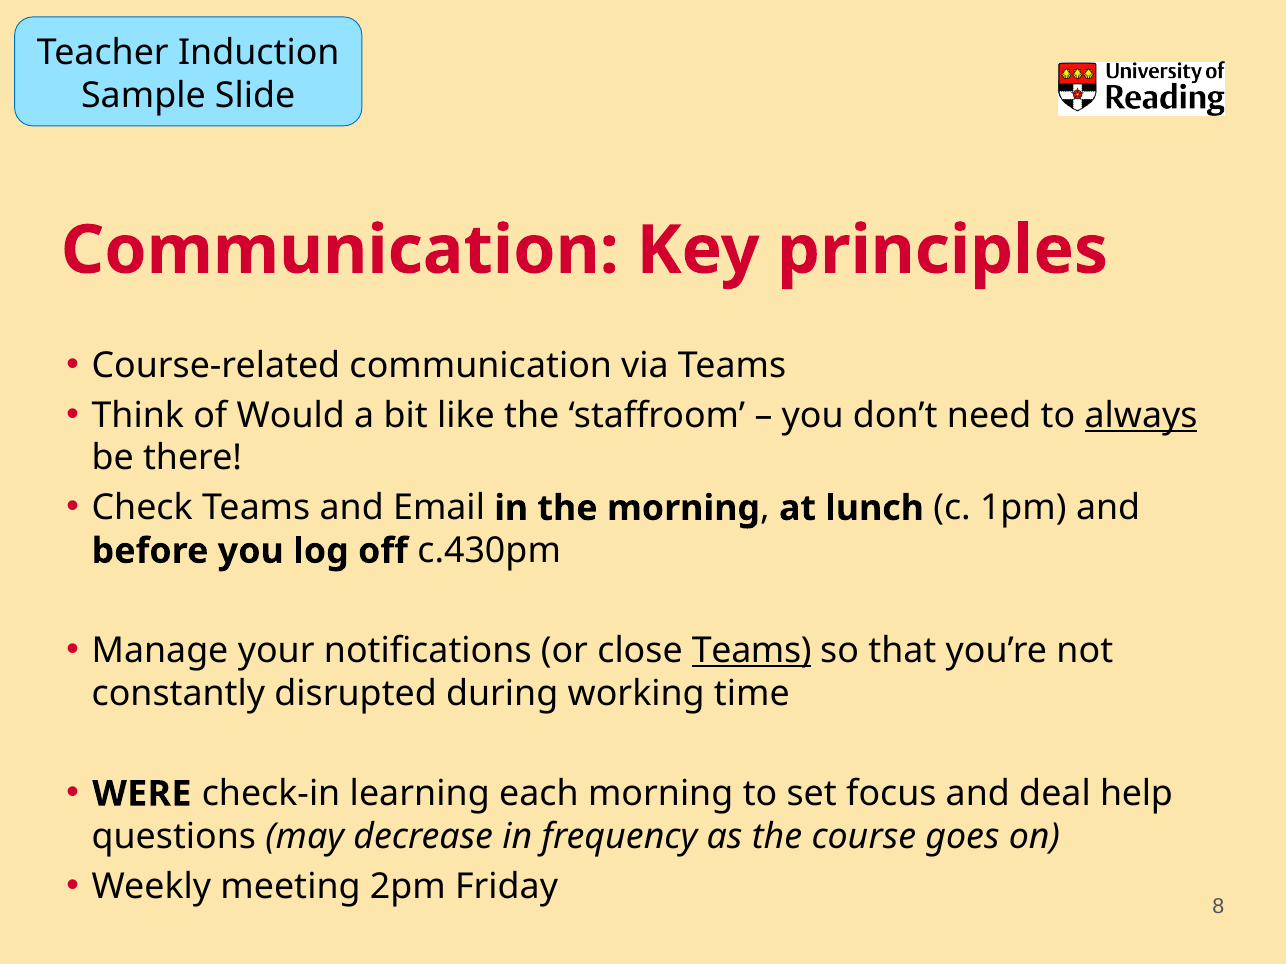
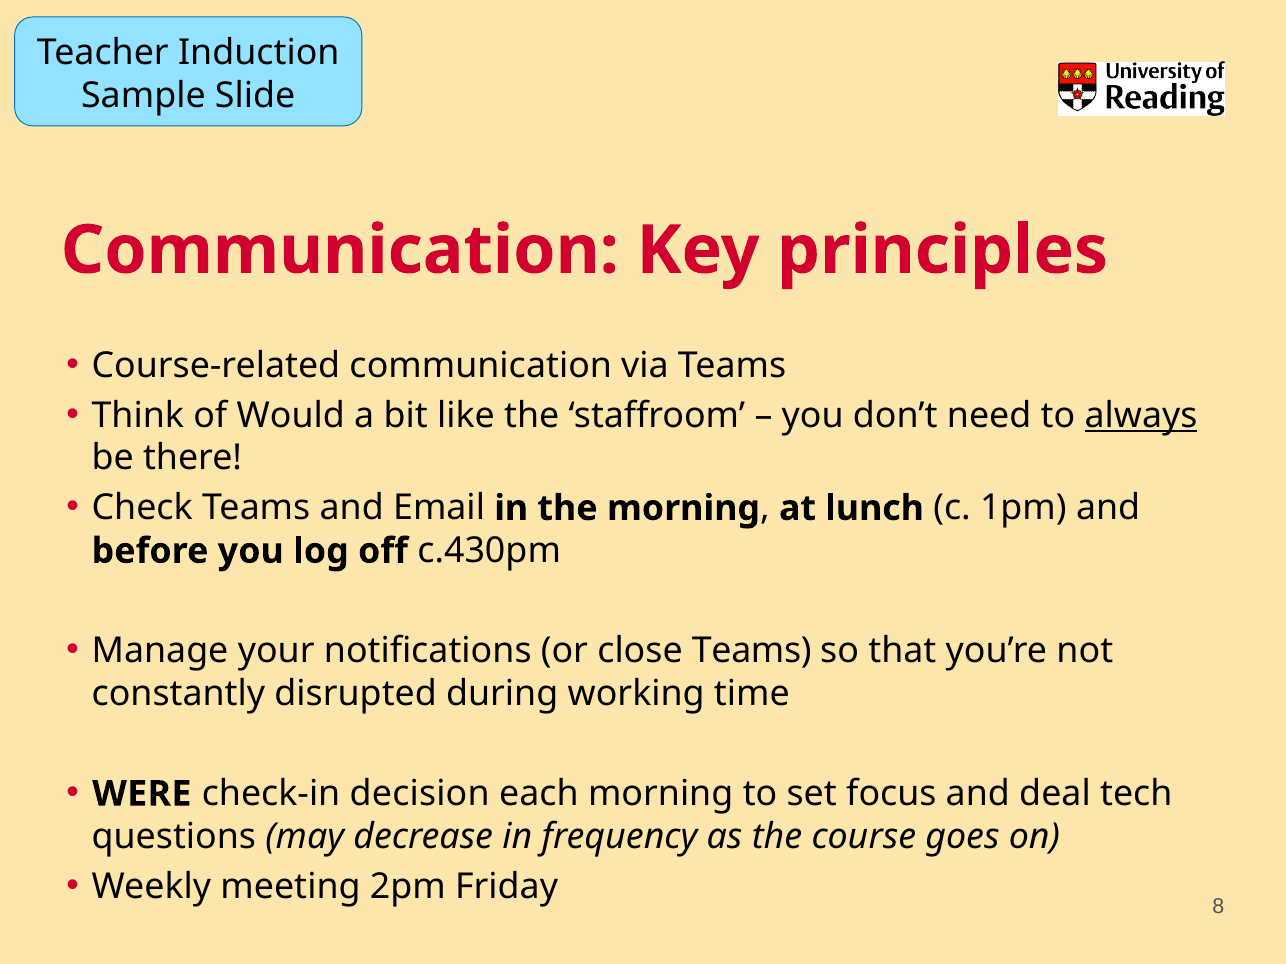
Teams at (752, 651) underline: present -> none
learning: learning -> decision
help: help -> tech
